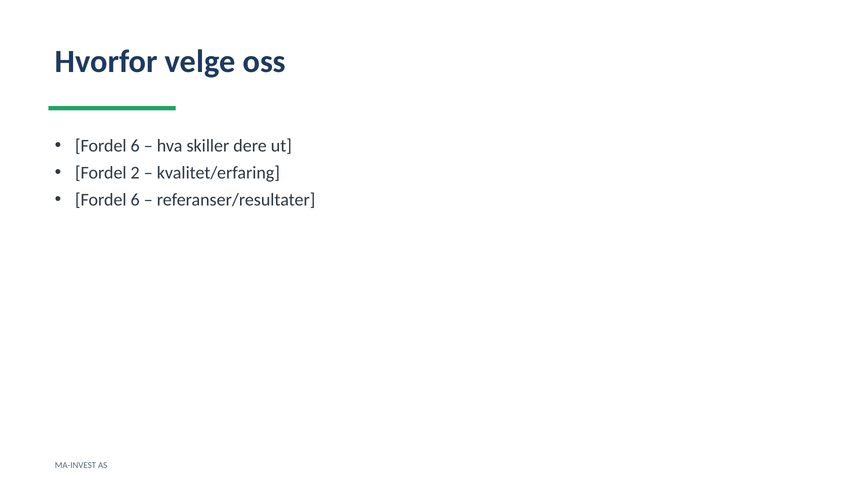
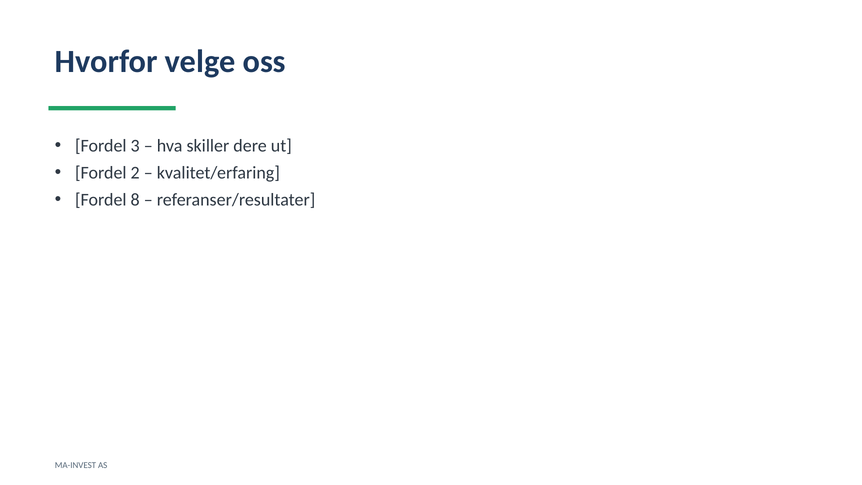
6 at (135, 146): 6 -> 3
6 at (135, 200): 6 -> 8
